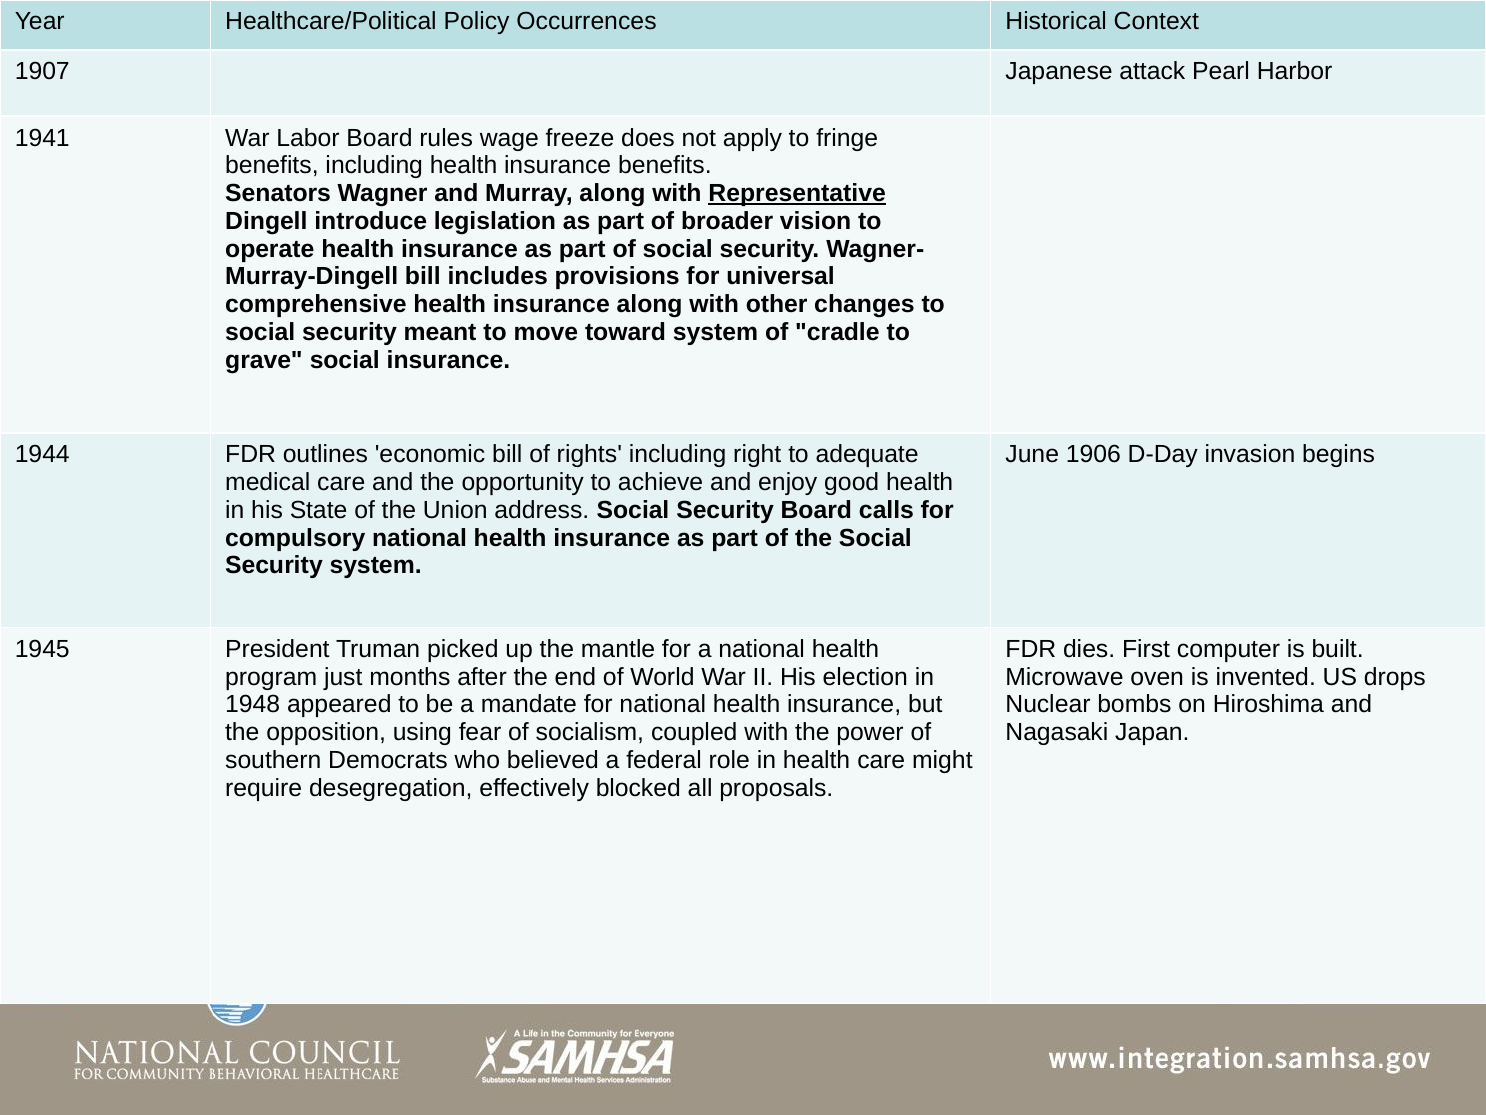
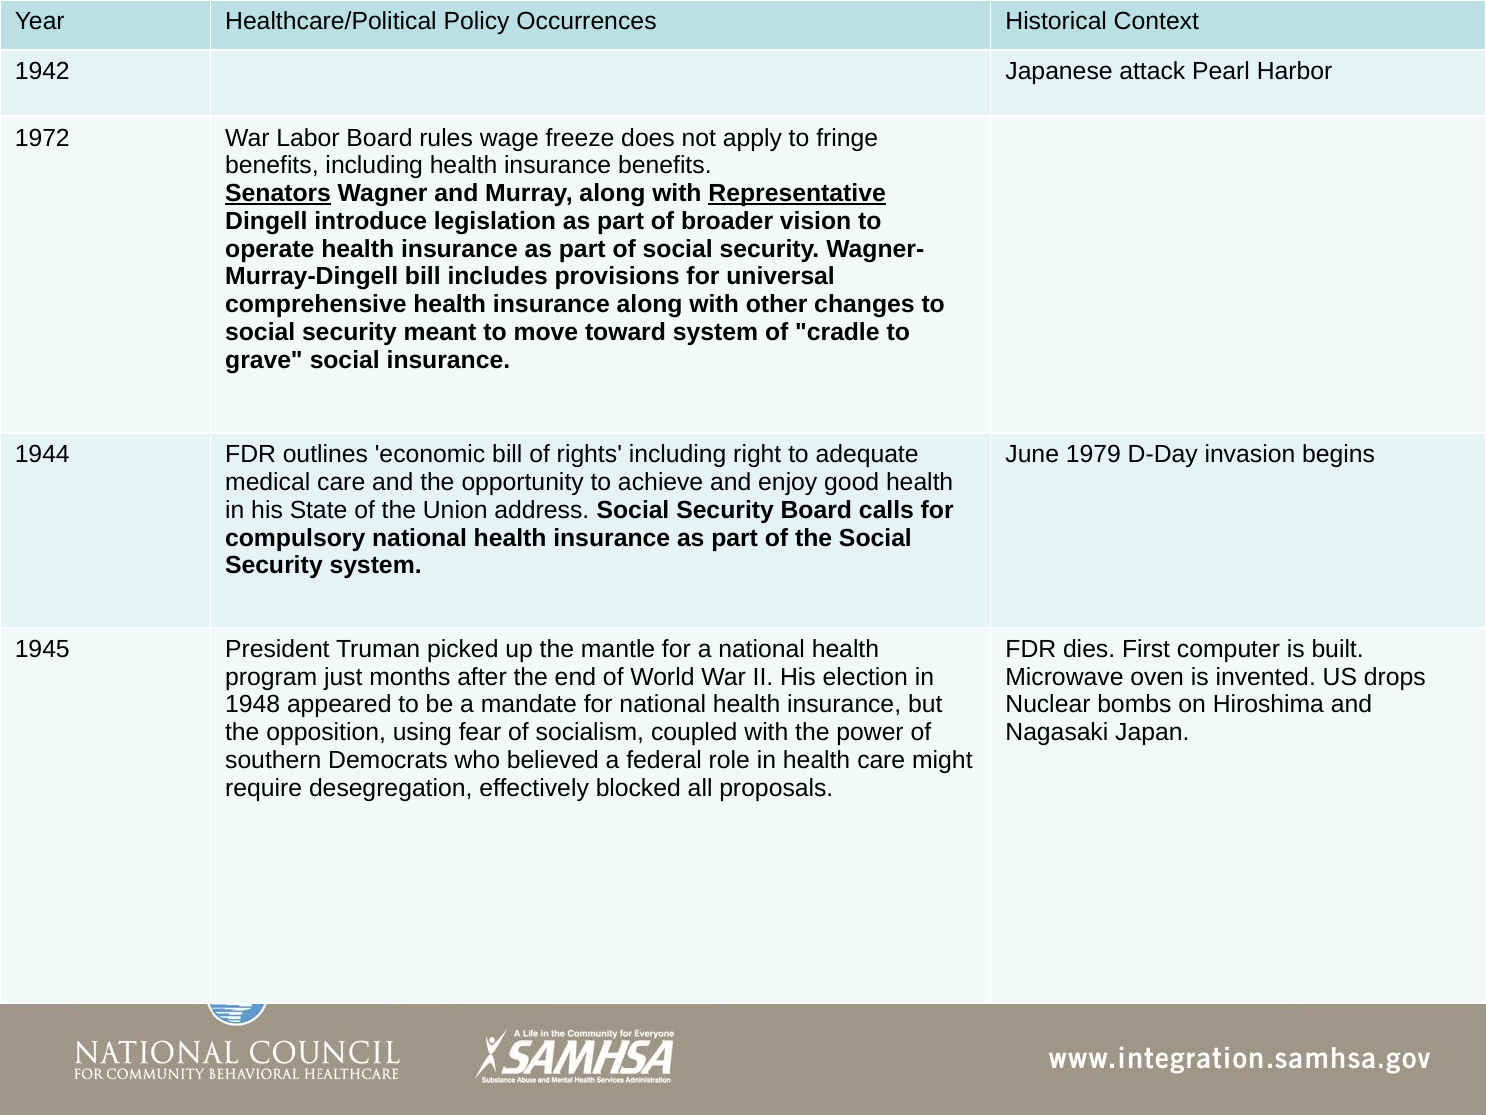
1907: 1907 -> 1942
1941: 1941 -> 1972
Senators underline: none -> present
1906: 1906 -> 1979
